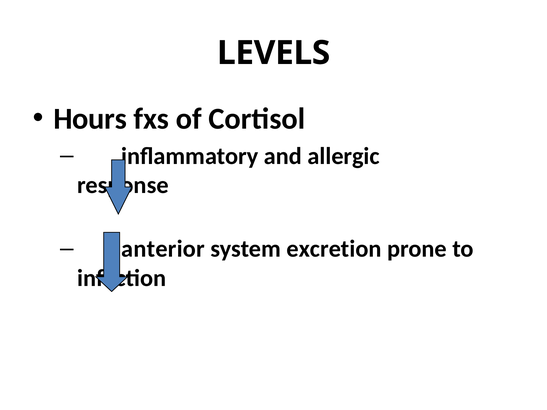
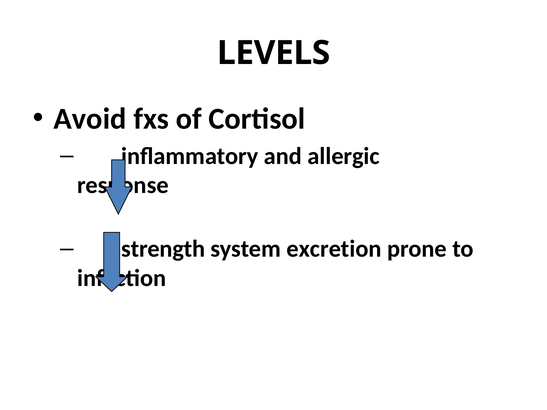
Hours: Hours -> Avoid
anterior: anterior -> strength
